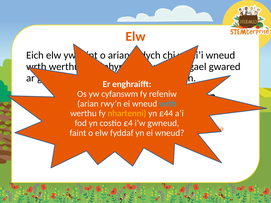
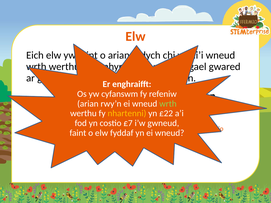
wrth at (168, 104) colour: light blue -> light green
£44: £44 -> £22
£4: £4 -> £7
